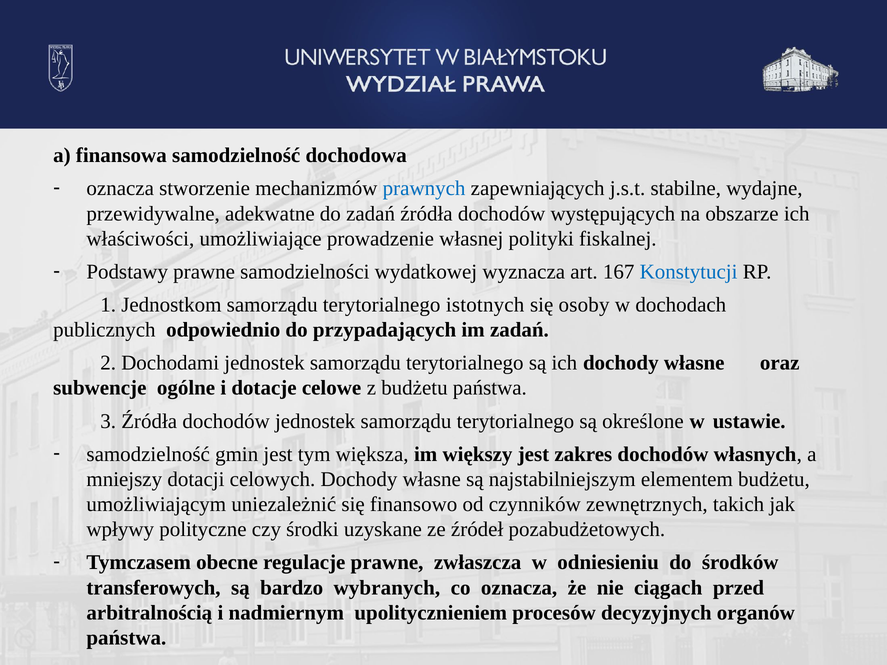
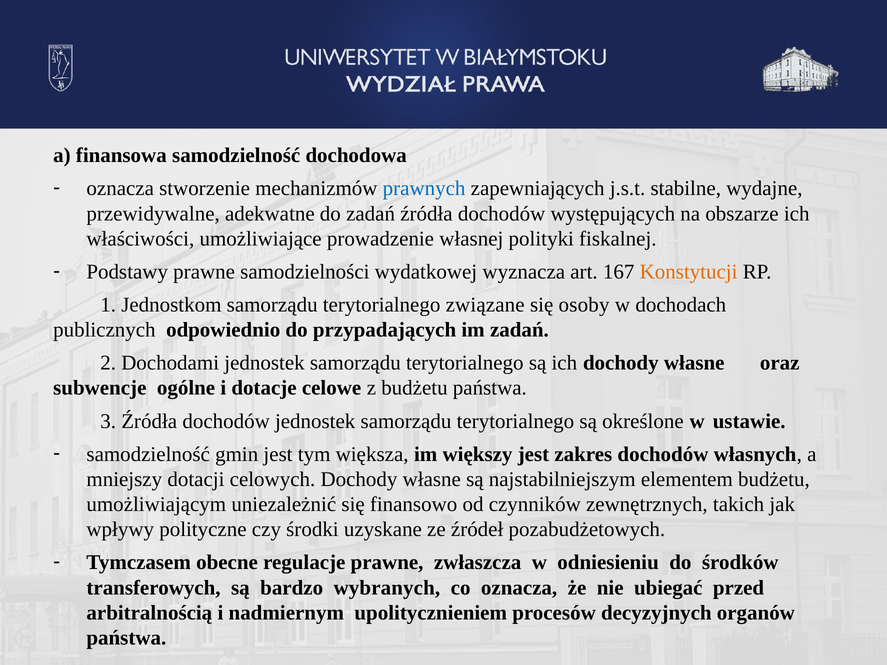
Konstytucji colour: blue -> orange
istotnych: istotnych -> związane
ciągach: ciągach -> ubiegać
